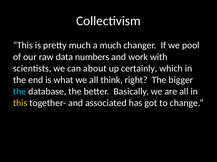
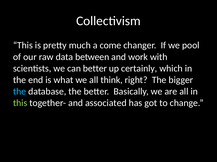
a much: much -> come
numbers: numbers -> between
can about: about -> better
this at (20, 103) colour: yellow -> light green
